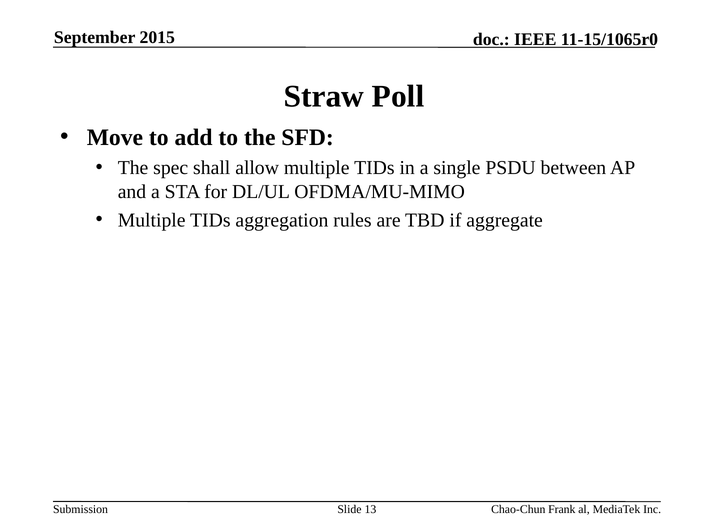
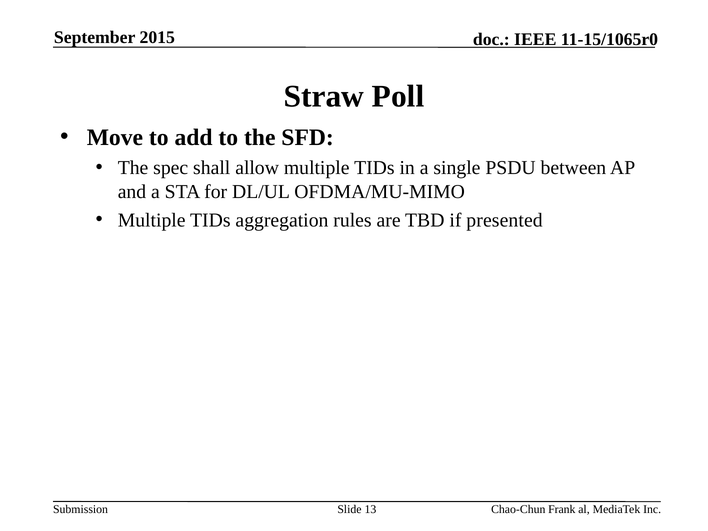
aggregate: aggregate -> presented
